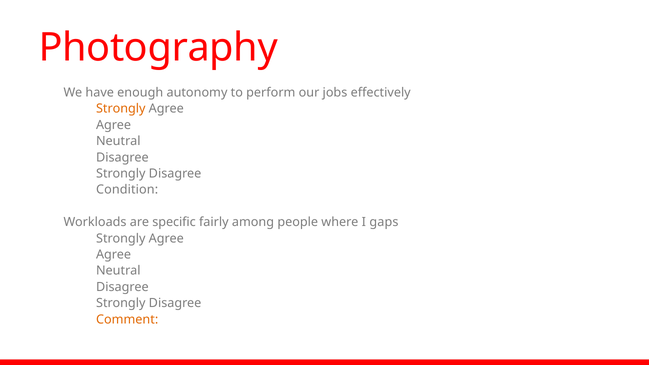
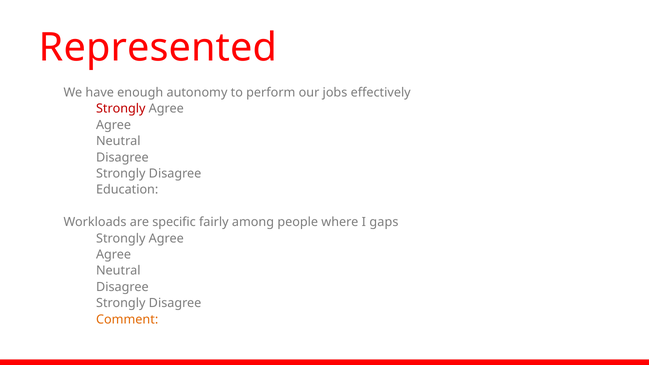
Photography: Photography -> Represented
Strongly at (121, 109) colour: orange -> red
Condition: Condition -> Education
